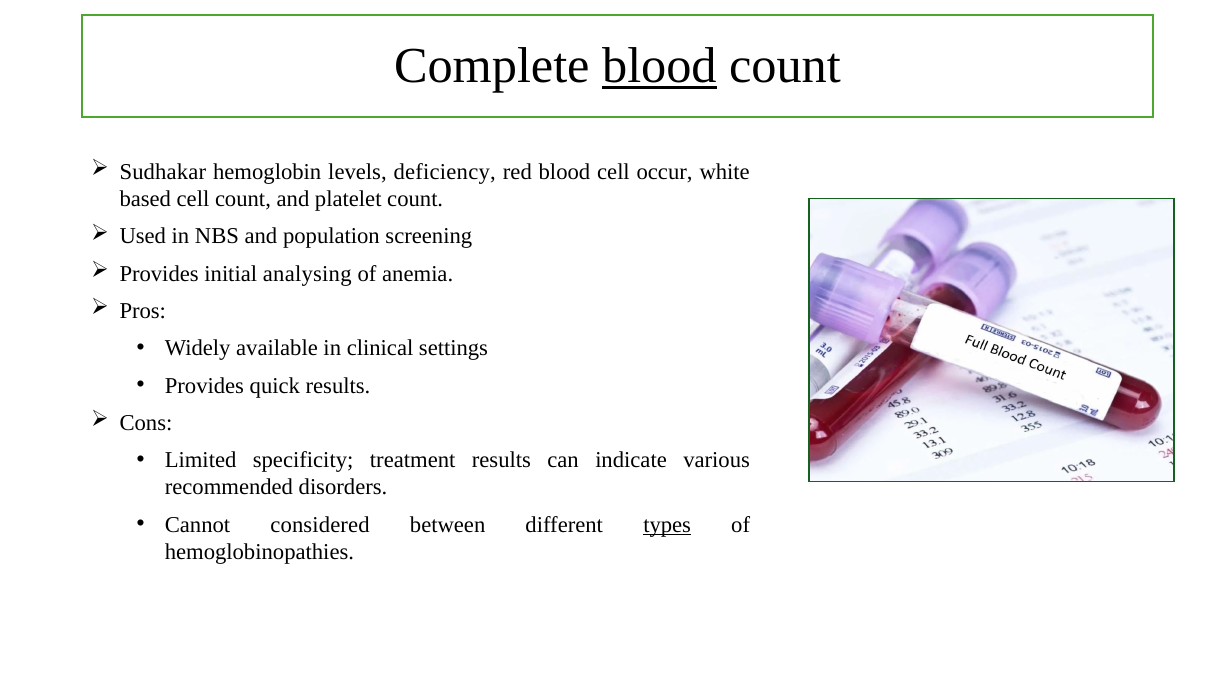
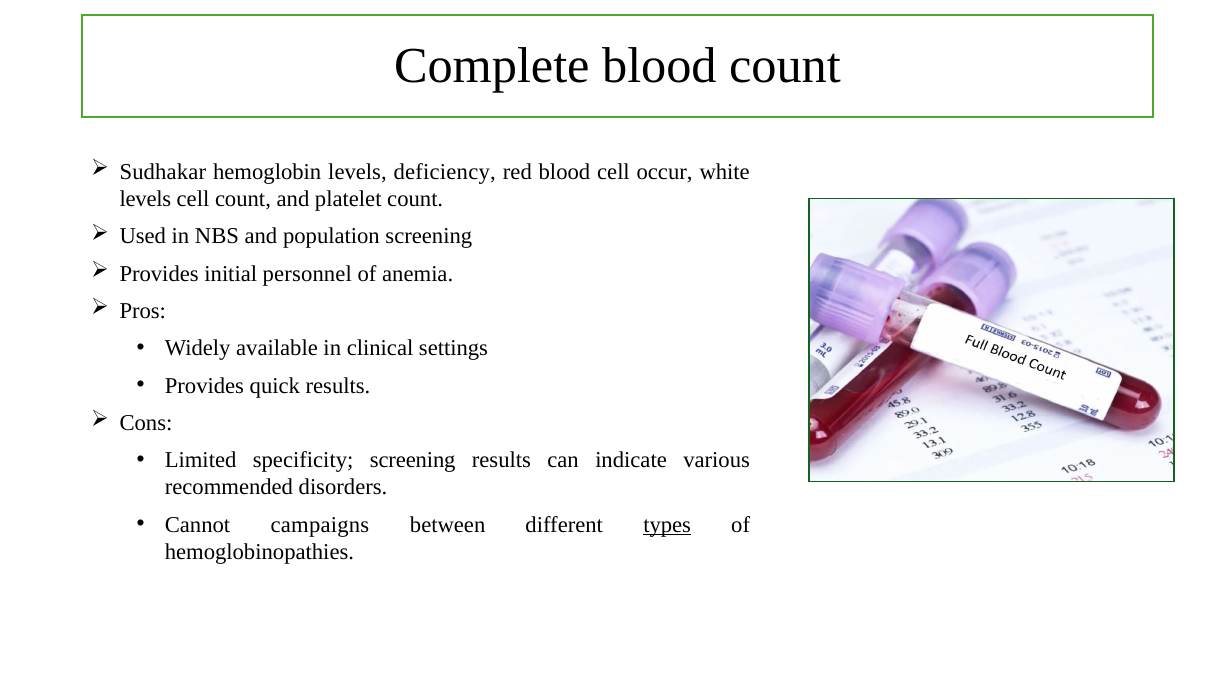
blood at (659, 66) underline: present -> none
based at (145, 199): based -> levels
analysing: analysing -> personnel
specificity treatment: treatment -> screening
considered: considered -> campaigns
